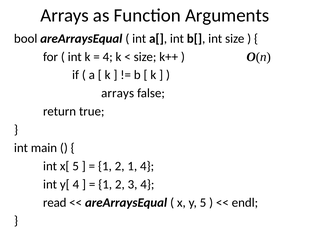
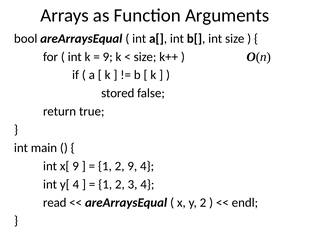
4 at (108, 57): 4 -> 9
arrays at (118, 93): arrays -> stored
x[ 5: 5 -> 9
2 1: 1 -> 9
y 5: 5 -> 2
